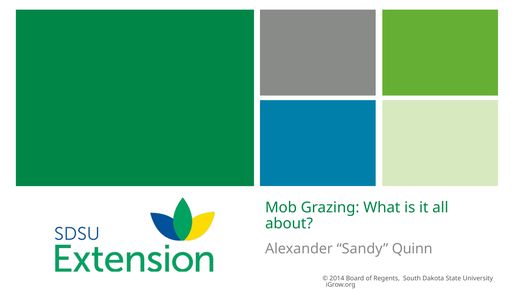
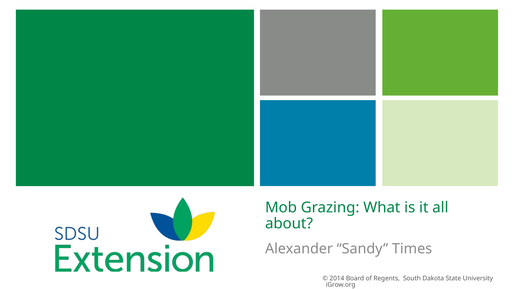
Quinn: Quinn -> Times
